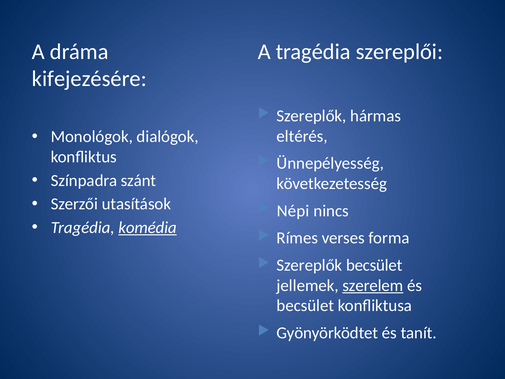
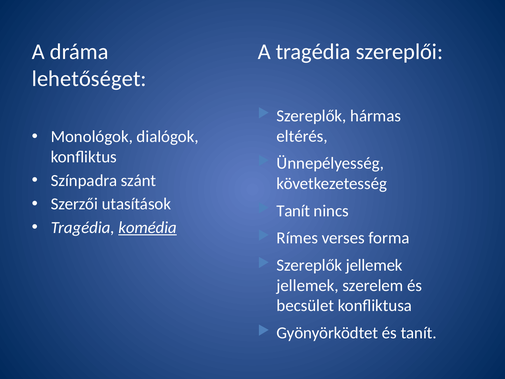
kifejezésére: kifejezésére -> lehetőséget
Népi at (293, 211): Népi -> Tanít
Szereplők becsület: becsület -> jellemek
szerelem underline: present -> none
